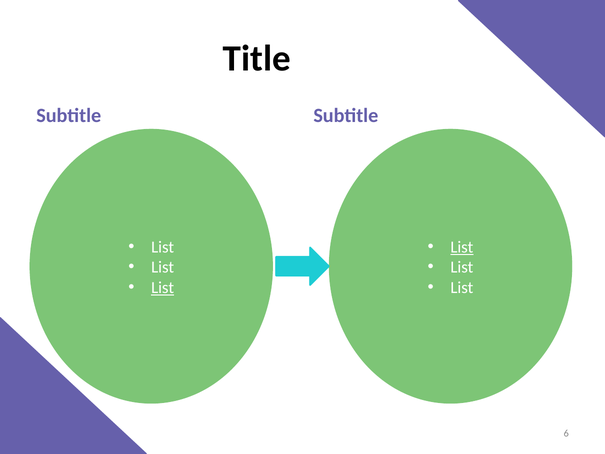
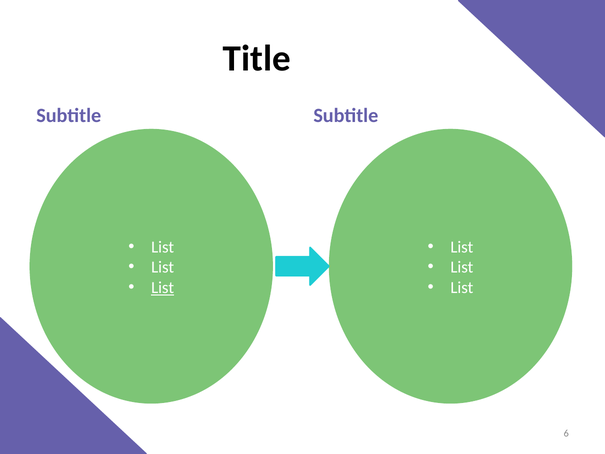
List at (462, 247) underline: present -> none
